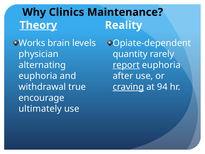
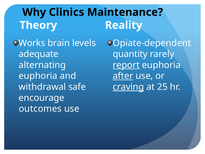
Theory underline: present -> none
physician: physician -> adequate
after underline: none -> present
true: true -> safe
94: 94 -> 25
ultimately: ultimately -> outcomes
